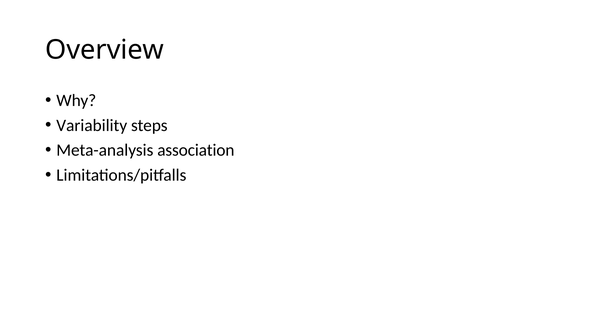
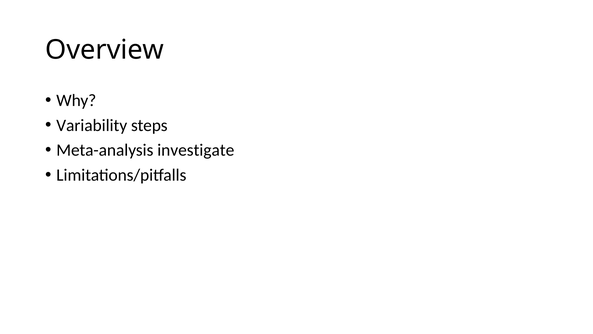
association: association -> investigate
